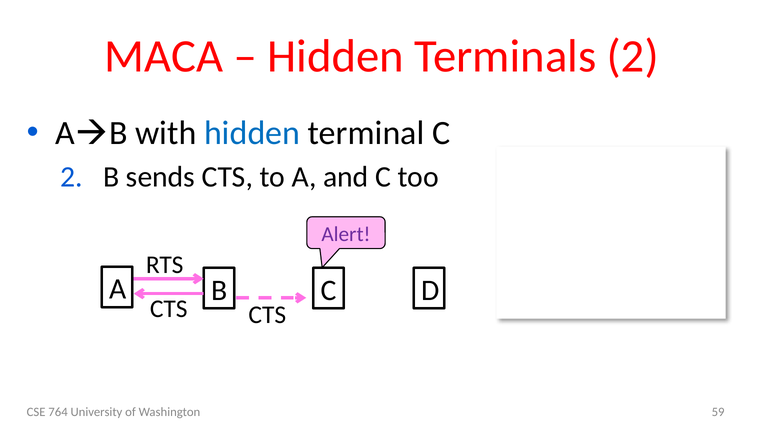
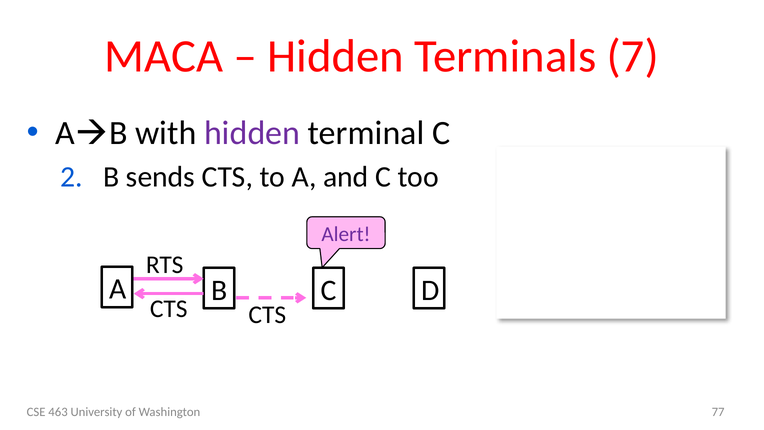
Terminals 2: 2 -> 7
hidden at (252, 133) colour: blue -> purple
764: 764 -> 463
59: 59 -> 77
